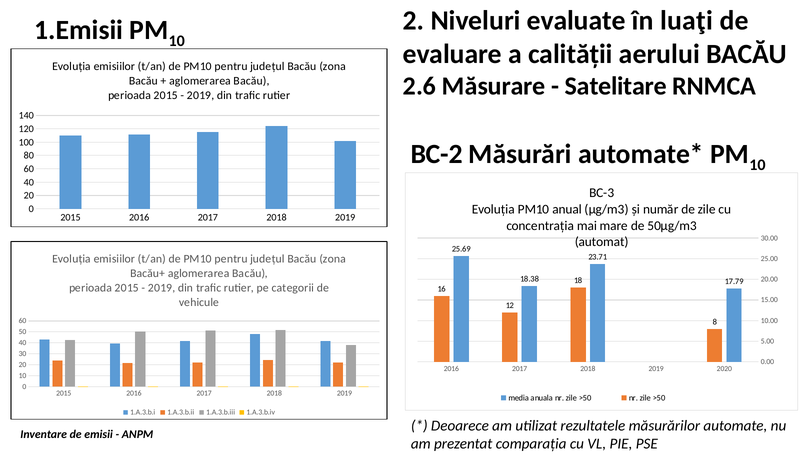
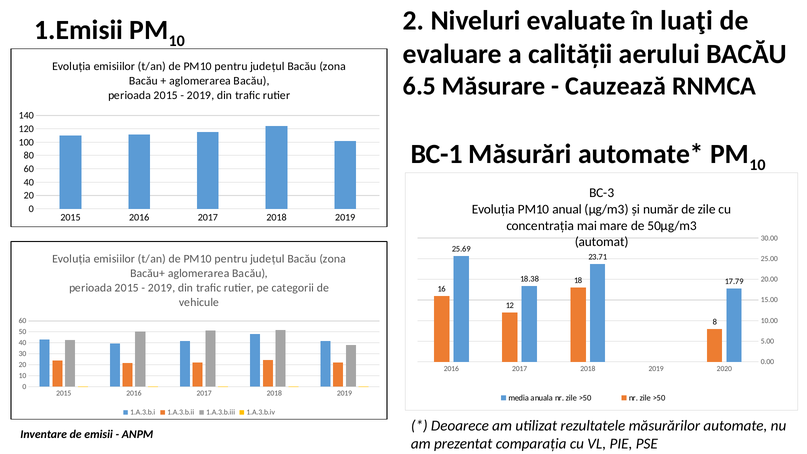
2.6: 2.6 -> 6.5
Satelitare: Satelitare -> Cauzează
BC-2: BC-2 -> BC-1
